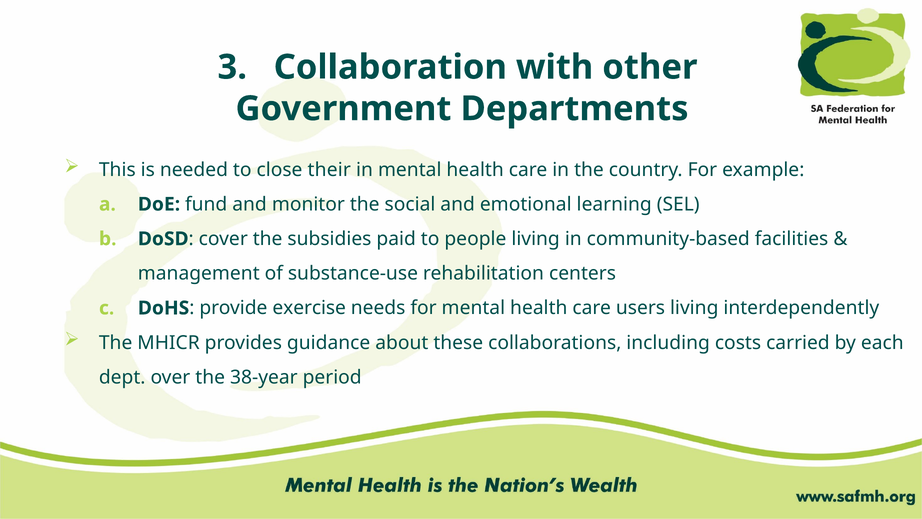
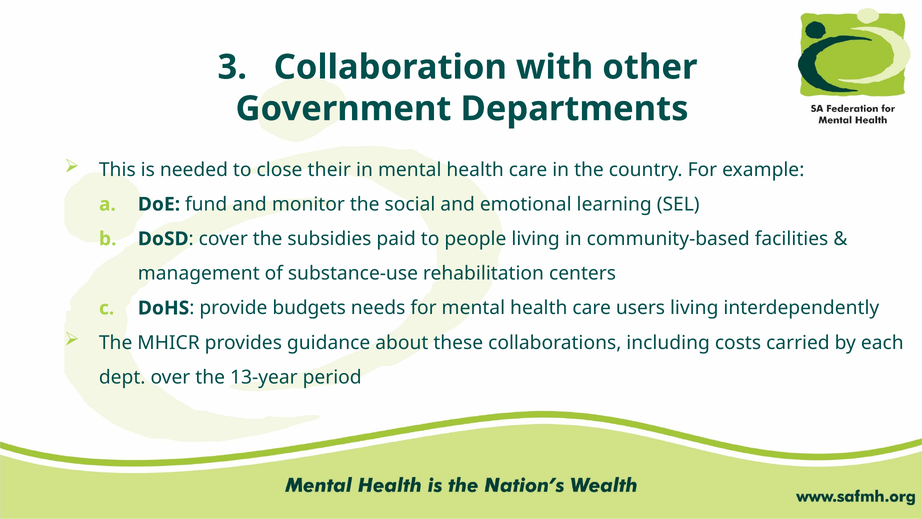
exercise: exercise -> budgets
38-year: 38-year -> 13-year
